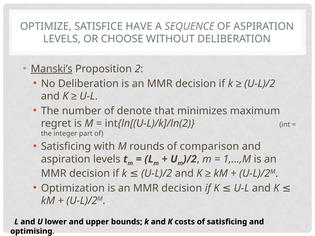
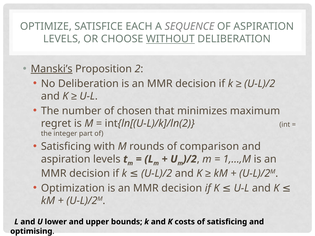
HAVE: HAVE -> EACH
WITHOUT underline: none -> present
denote: denote -> chosen
